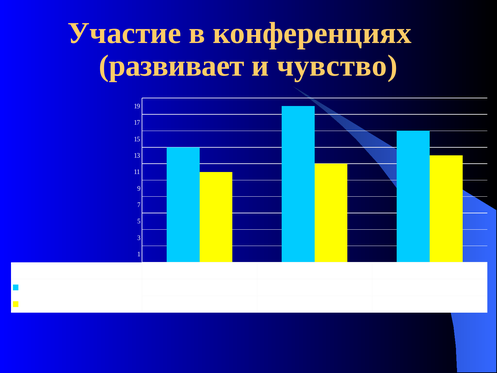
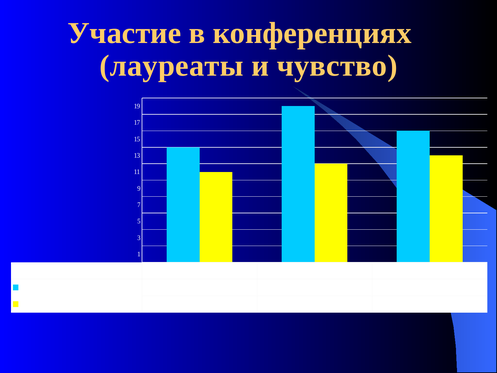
развивает: развивает -> лауреаты
